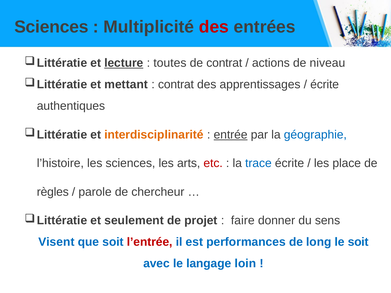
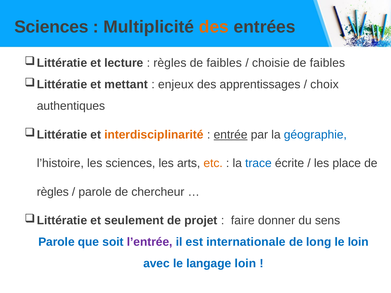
des at (214, 27) colour: red -> orange
lecture underline: present -> none
toutes at (170, 63): toutes -> règles
contrat at (224, 63): contrat -> faibles
actions: actions -> choisie
niveau at (327, 63): niveau -> faibles
contrat at (176, 85): contrat -> enjeux
écrite at (325, 85): écrite -> choix
etc colour: red -> orange
Visent at (56, 242): Visent -> Parole
l’entrée colour: red -> purple
performances: performances -> internationale
le soit: soit -> loin
